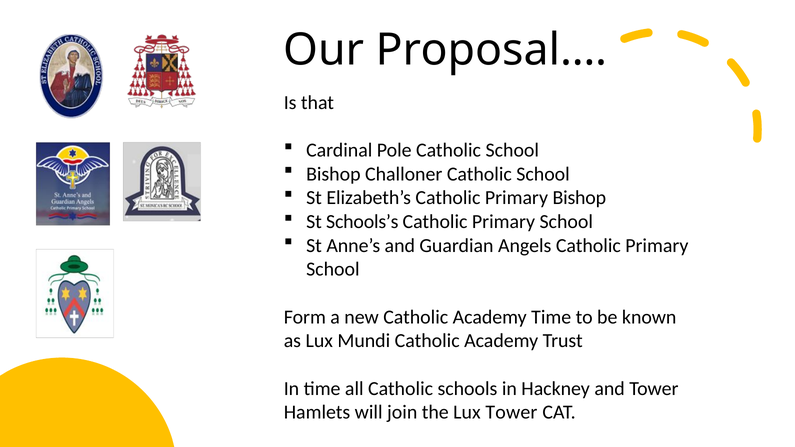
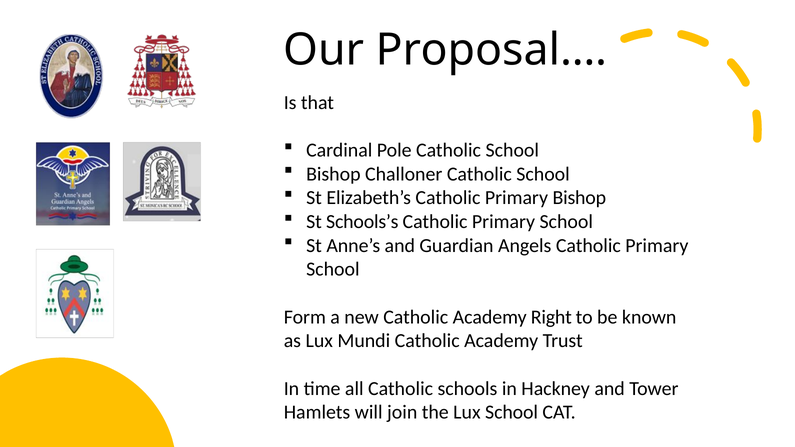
Academy Time: Time -> Right
Lux Tower: Tower -> School
